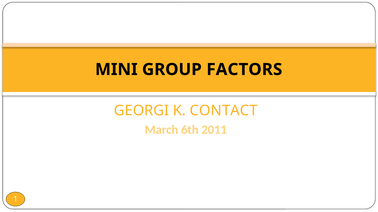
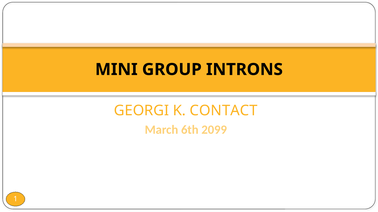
FACTORS: FACTORS -> INTRONS
2011: 2011 -> 2099
